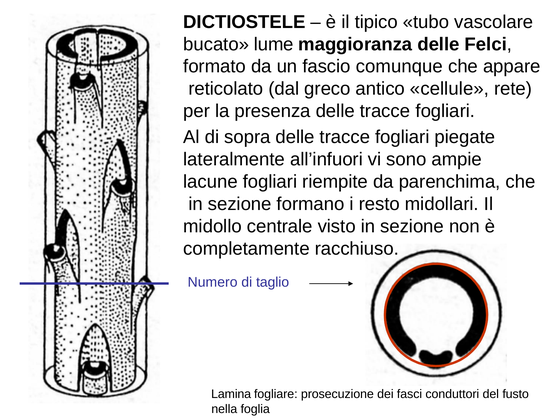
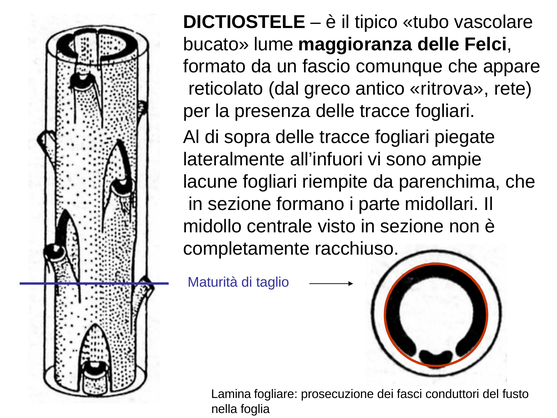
cellule: cellule -> ritrova
resto: resto -> parte
Numero: Numero -> Maturità
